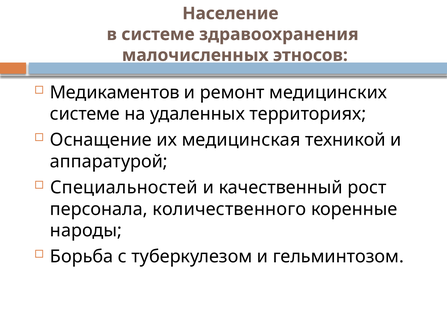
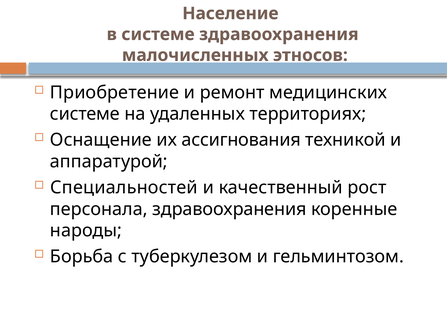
Медикаментов: Медикаментов -> Приобретение
медицинская: медицинская -> ассигнования
персонала количественного: количественного -> здравоохранения
